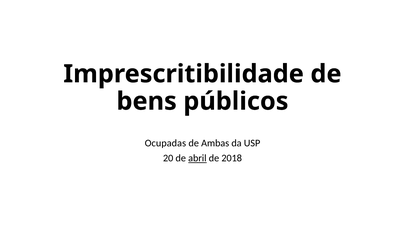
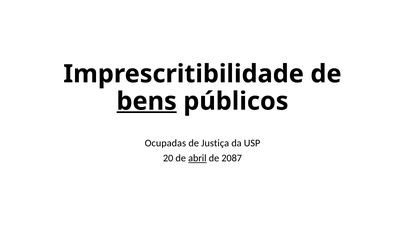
bens underline: none -> present
Ambas: Ambas -> Justiça
2018: 2018 -> 2087
